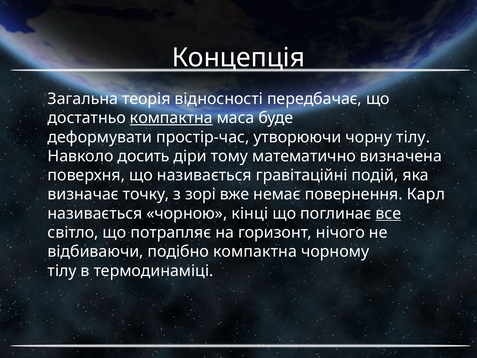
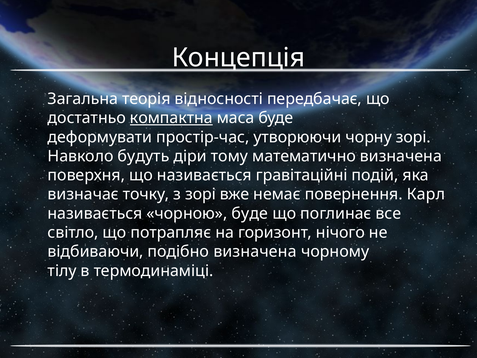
чорну тілу: тілу -> зорі
досить: досить -> будуть
чорною кінці: кінці -> буде
все underline: present -> none
подібно компактна: компактна -> визначена
